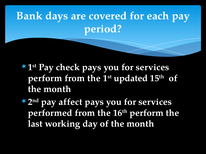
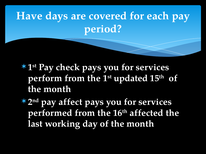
Bank: Bank -> Have
16th perform: perform -> affected
